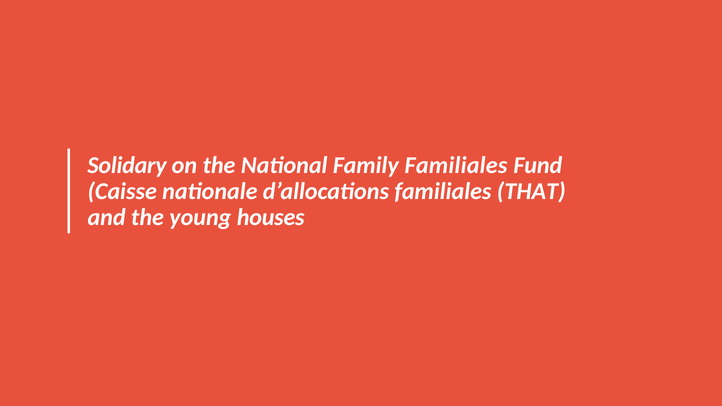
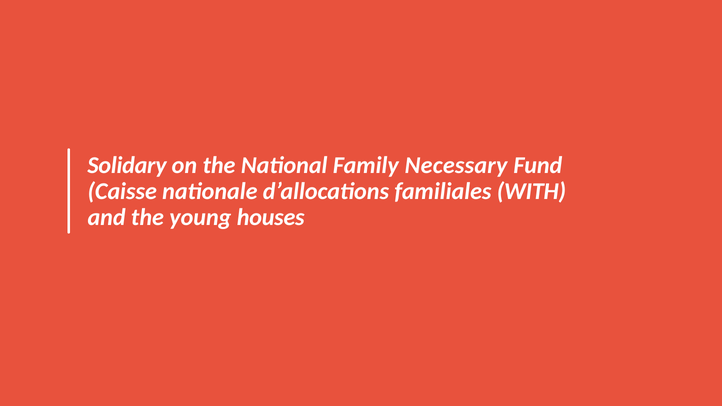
Family Familiales: Familiales -> Necessary
THAT: THAT -> WITH
